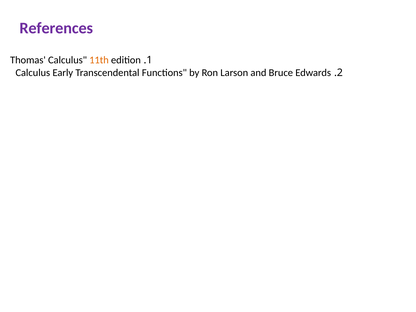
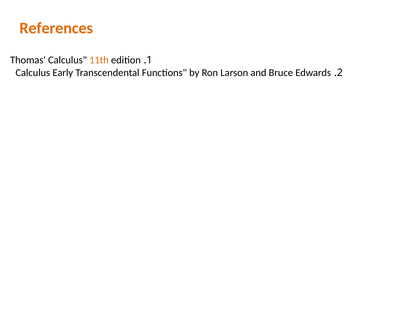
References colour: purple -> orange
